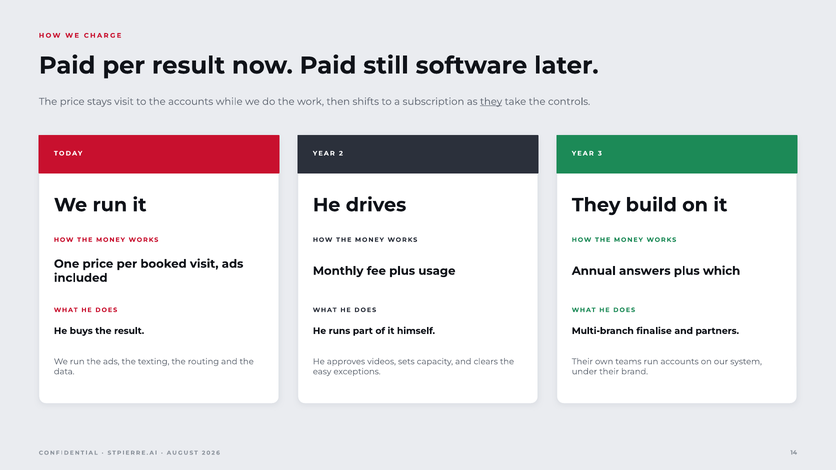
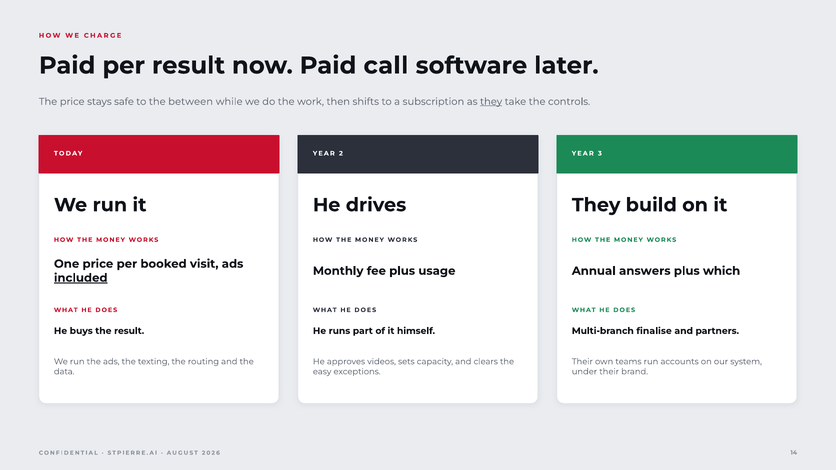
still: still -> call
stays visit: visit -> safe
the accounts: accounts -> between
included underline: none -> present
